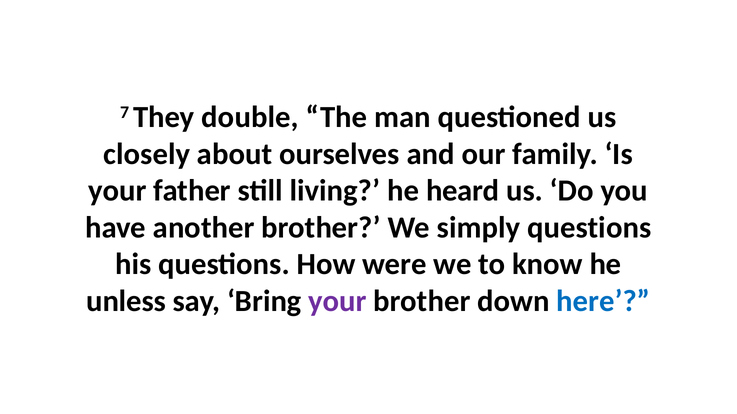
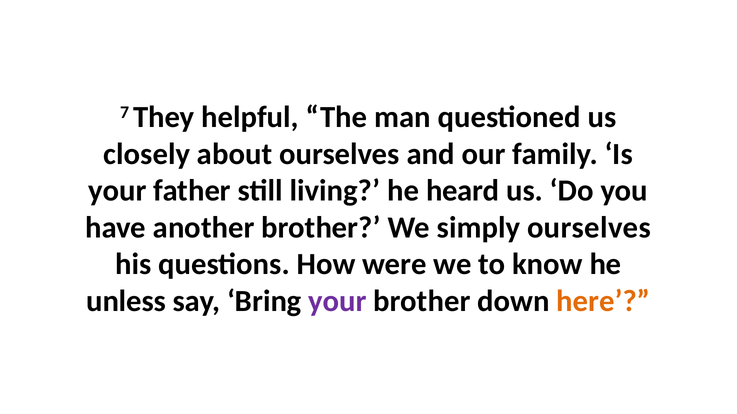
double: double -> helpful
simply questions: questions -> ourselves
here colour: blue -> orange
